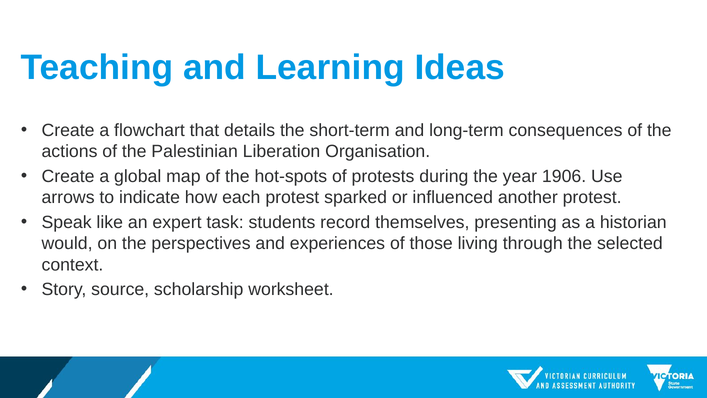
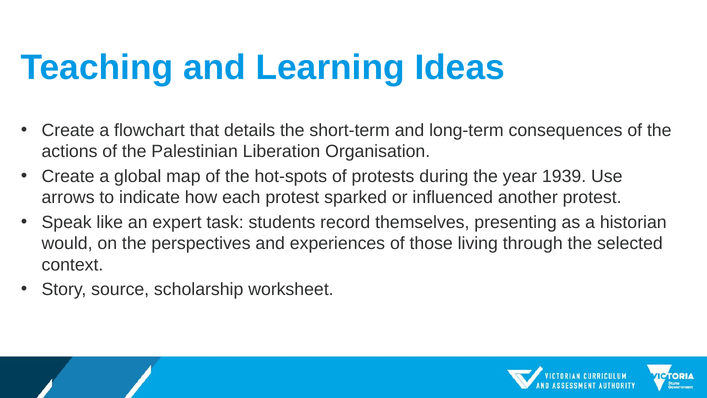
1906: 1906 -> 1939
